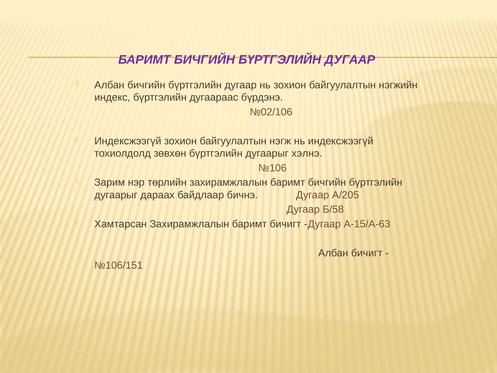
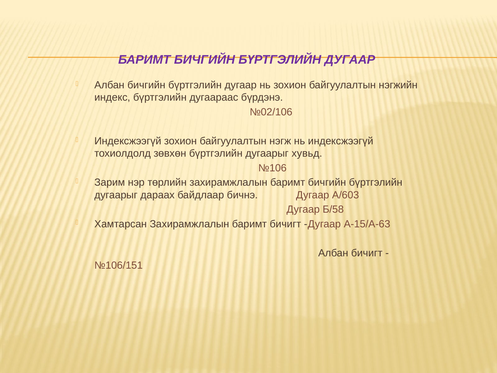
хэлнэ: хэлнэ -> хувьд
А/205: А/205 -> А/603
